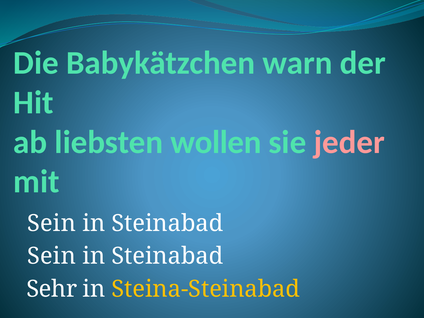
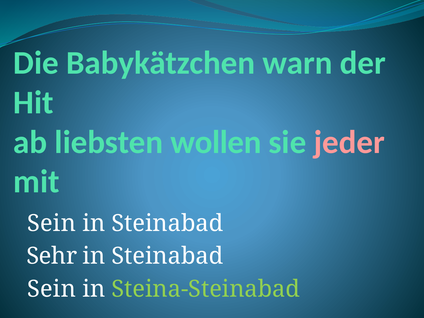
Sein at (51, 256): Sein -> Sehr
Sehr at (52, 289): Sehr -> Sein
Steina-Steinabad colour: yellow -> light green
